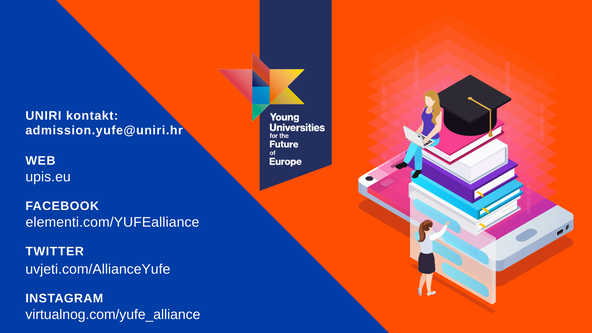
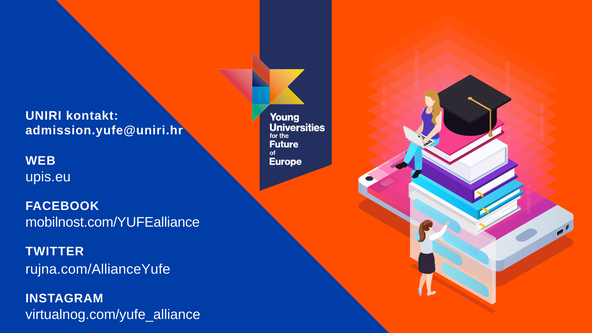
elementi.com/YUFEalliance: elementi.com/YUFEalliance -> mobilnost.com/YUFEalliance
uvjeti.com/AllianceYufe: uvjeti.com/AllianceYufe -> rujna.com/AllianceYufe
